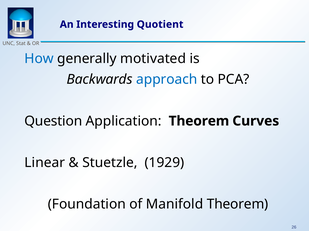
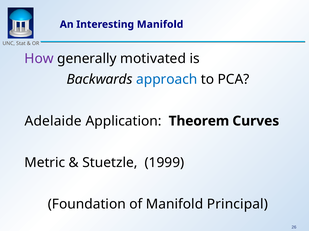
Interesting Quotient: Quotient -> Manifold
How colour: blue -> purple
Question: Question -> Adelaide
Linear: Linear -> Metric
1929: 1929 -> 1999
Manifold Theorem: Theorem -> Principal
